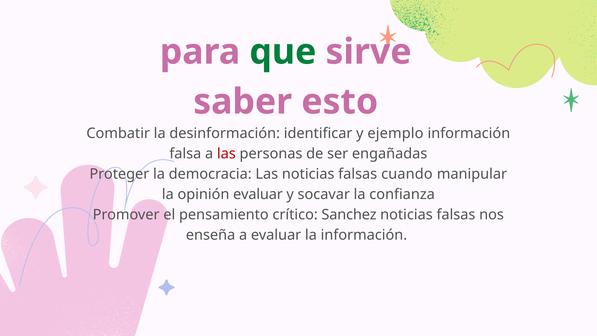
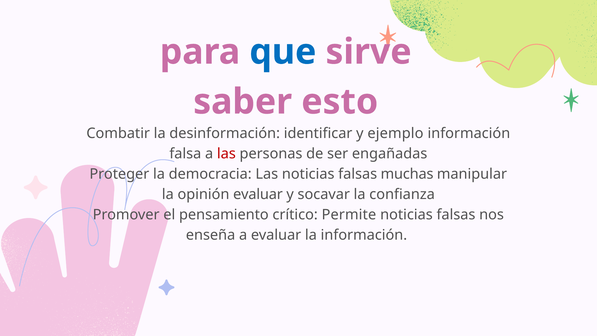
que colour: green -> blue
cuando: cuando -> muchas
Sanchez: Sanchez -> Permite
